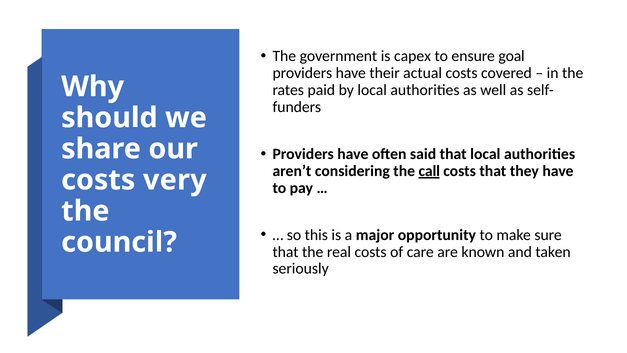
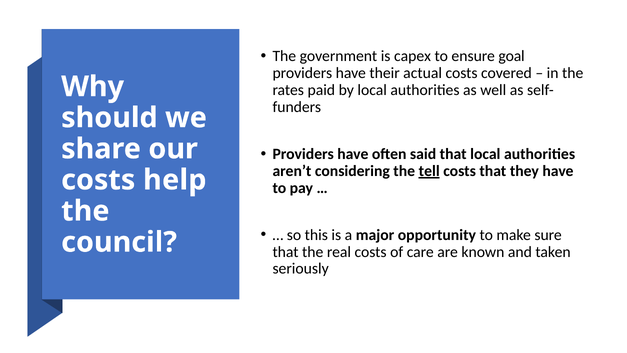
call: call -> tell
very: very -> help
